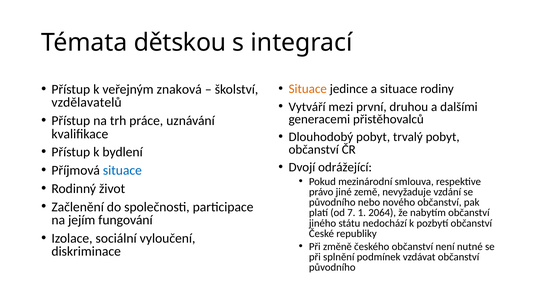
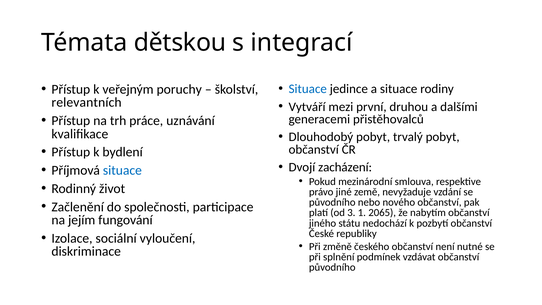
znaková: znaková -> poruchy
Situace at (308, 89) colour: orange -> blue
vzdělavatelů: vzdělavatelů -> relevantních
odrážející: odrážející -> zacházení
7: 7 -> 3
2064: 2064 -> 2065
